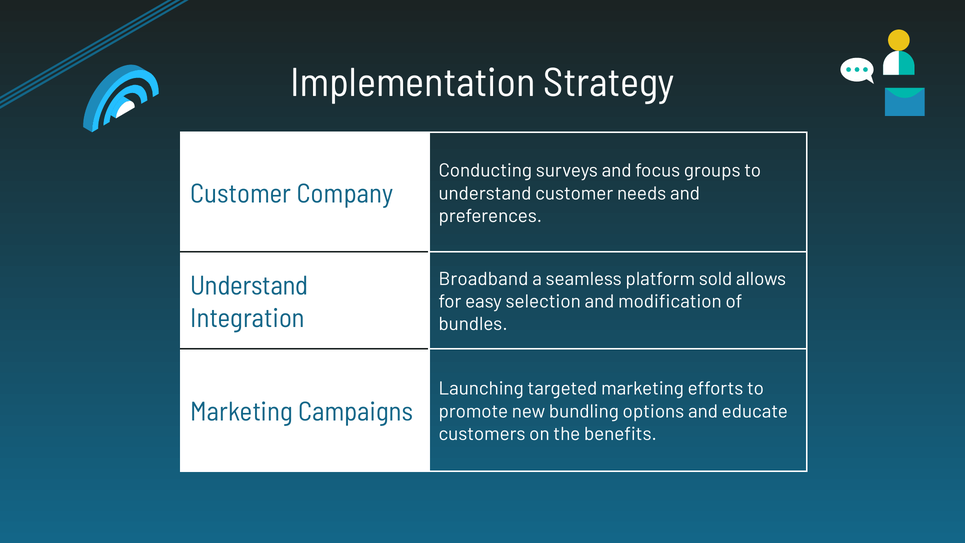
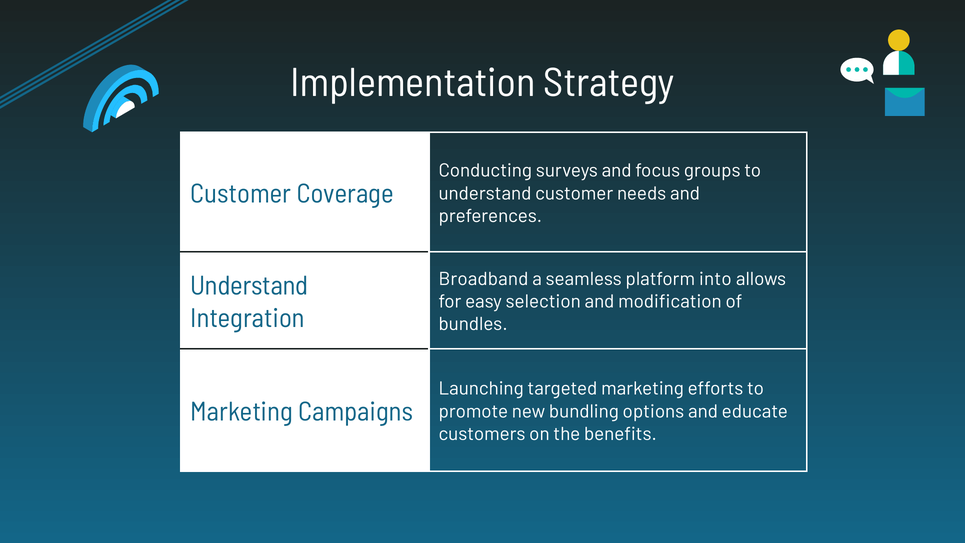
Company: Company -> Coverage
sold: sold -> into
